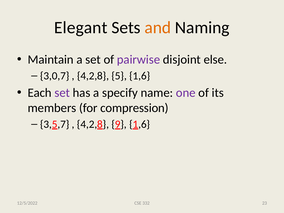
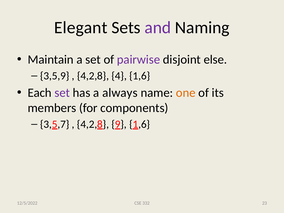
and colour: orange -> purple
3,0,7: 3,0,7 -> 3,5,9
5: 5 -> 4
specify: specify -> always
one colour: purple -> orange
compression: compression -> components
